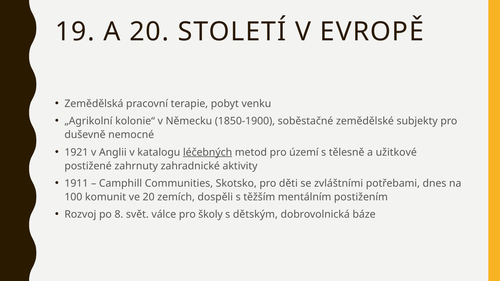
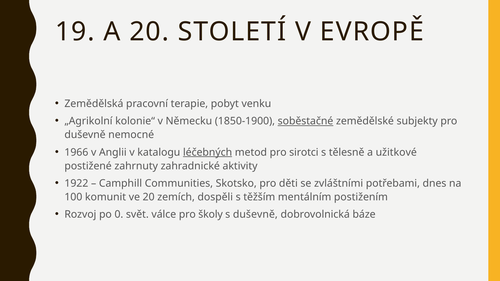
soběstačné underline: none -> present
1921: 1921 -> 1966
území: území -> sirotci
1911: 1911 -> 1922
8: 8 -> 0
s dětským: dětským -> duševně
